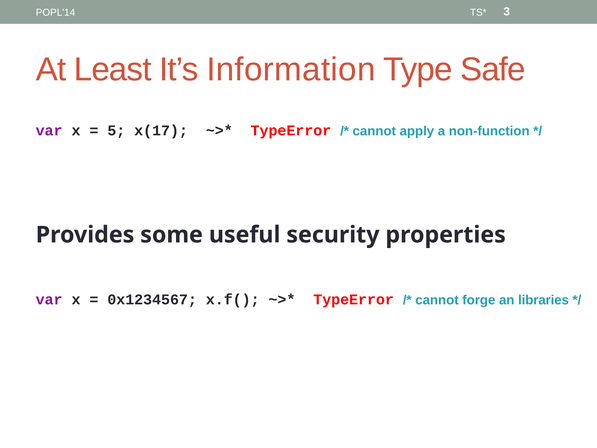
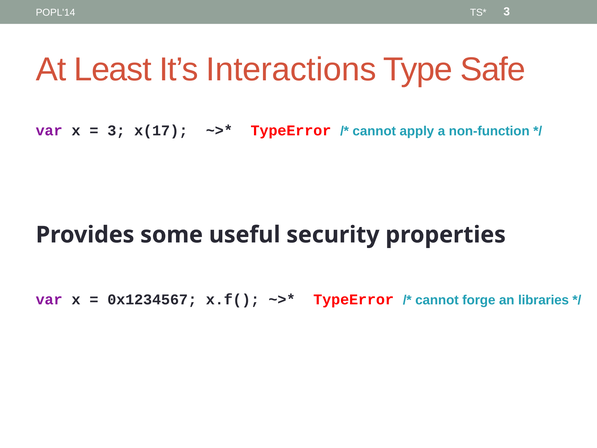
Information: Information -> Interactions
5 at (116, 130): 5 -> 3
